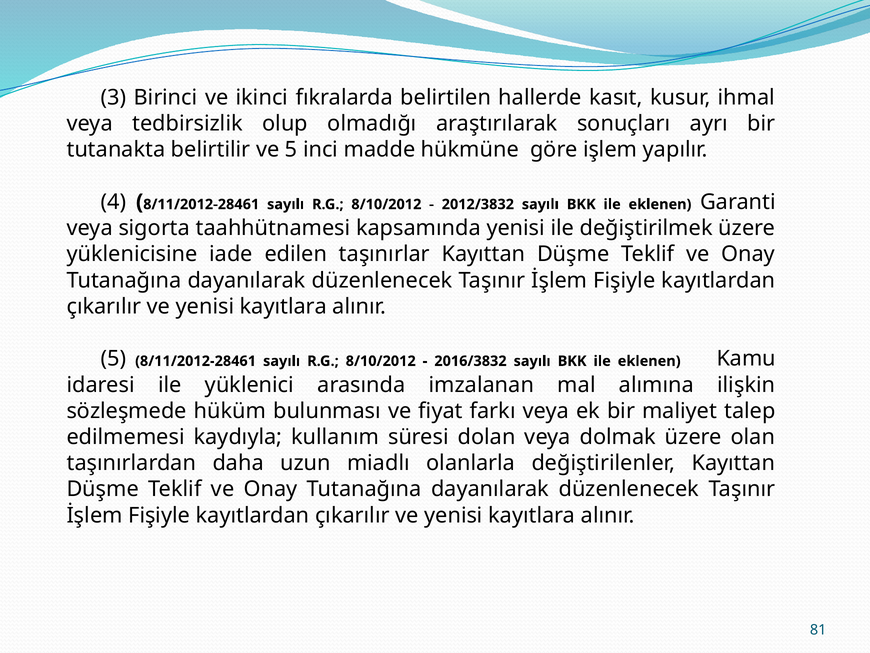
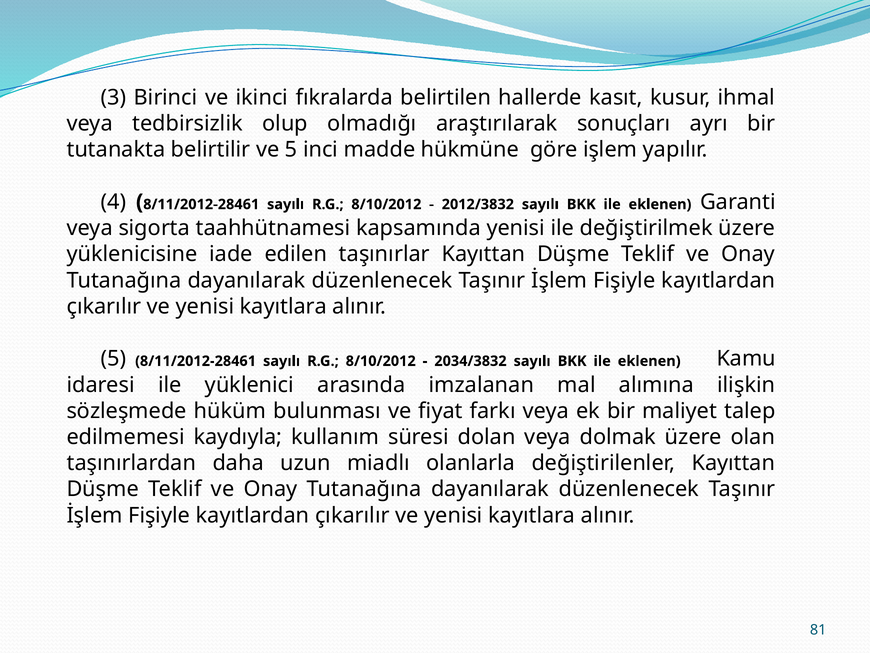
2016/3832: 2016/3832 -> 2034/3832
